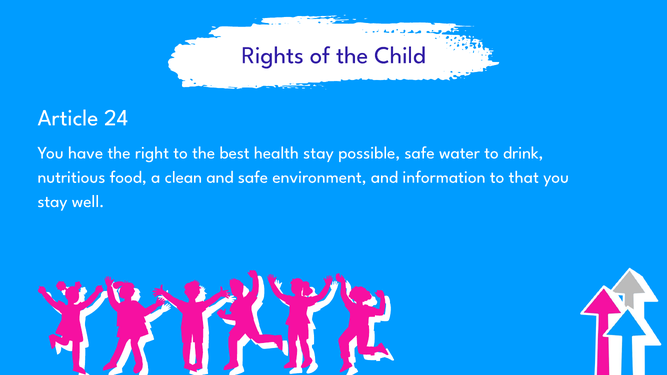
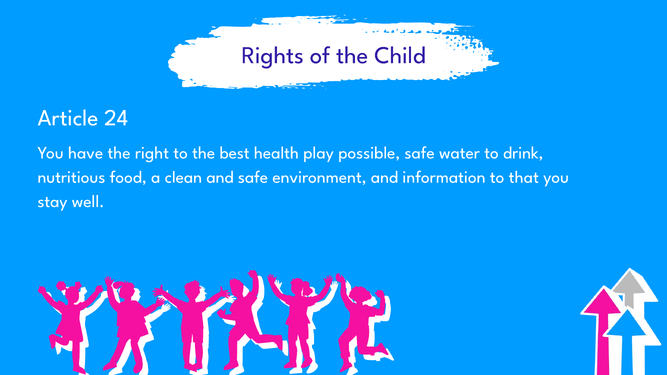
health stay: stay -> play
